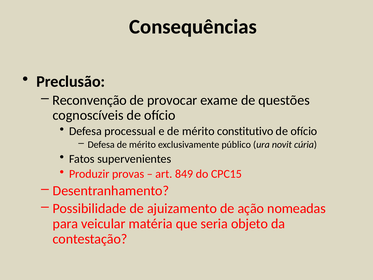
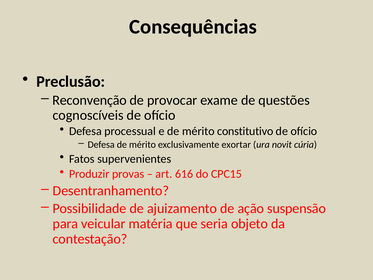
público: público -> exortar
849: 849 -> 616
nomeadas: nomeadas -> suspensão
